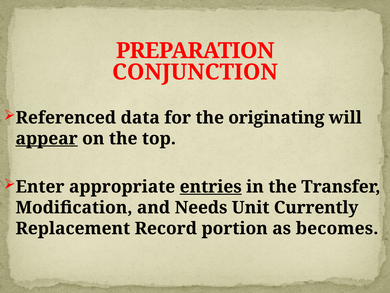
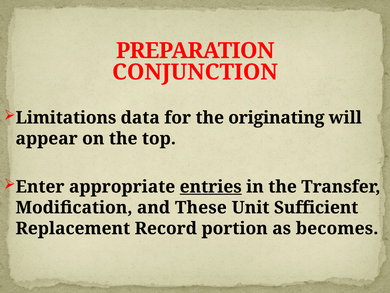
Referenced: Referenced -> Limitations
appear underline: present -> none
Needs: Needs -> These
Currently: Currently -> Sufficient
